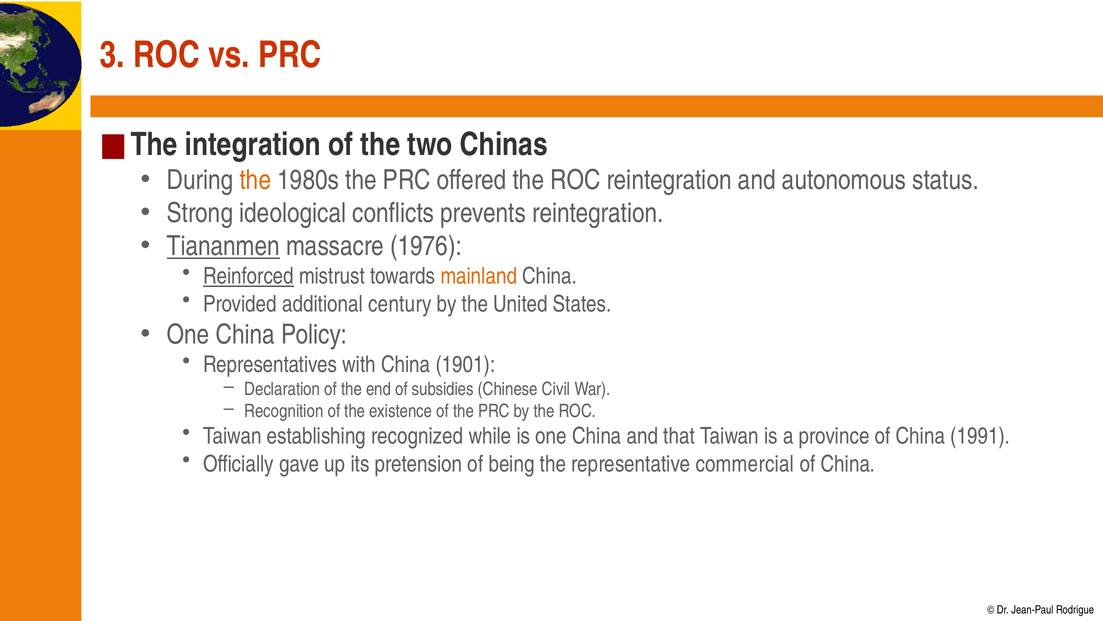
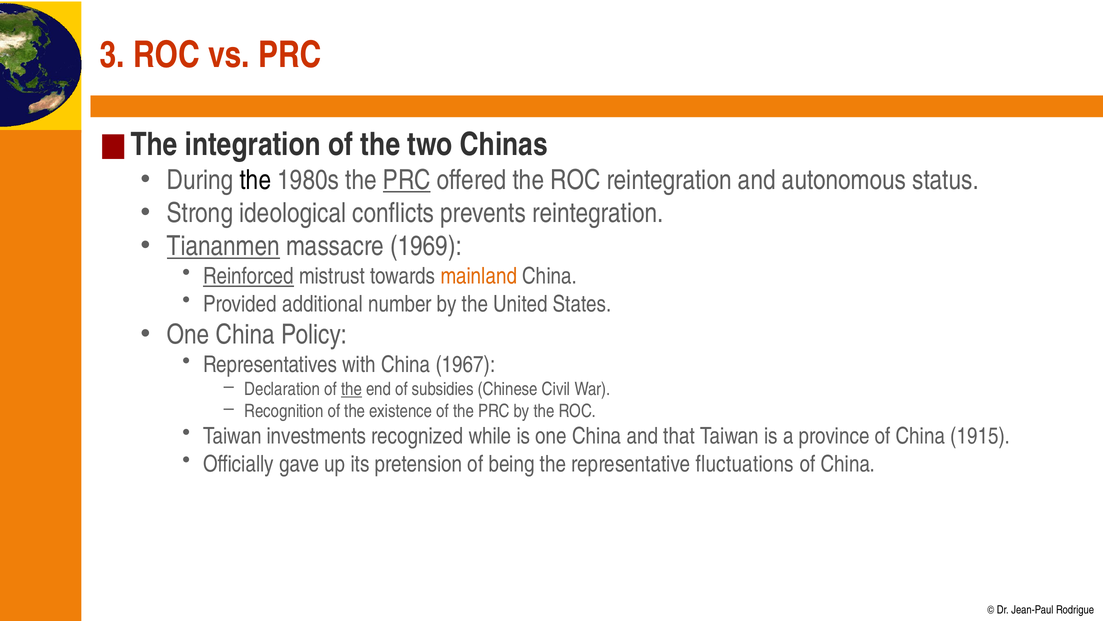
the at (255, 180) colour: orange -> black
PRC at (407, 180) underline: none -> present
1976: 1976 -> 1969
century: century -> number
1901: 1901 -> 1967
the at (351, 389) underline: none -> present
establishing: establishing -> investments
1991: 1991 -> 1915
commercial: commercial -> fluctuations
